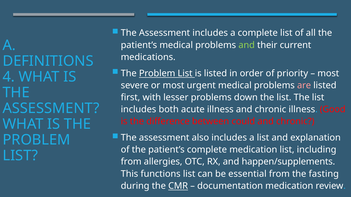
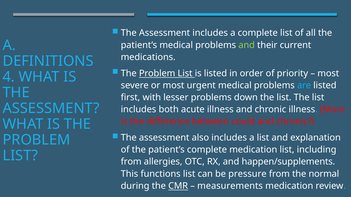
are colour: pink -> light blue
Good: Good -> More
essential: essential -> pressure
fasting: fasting -> normal
documentation: documentation -> measurements
